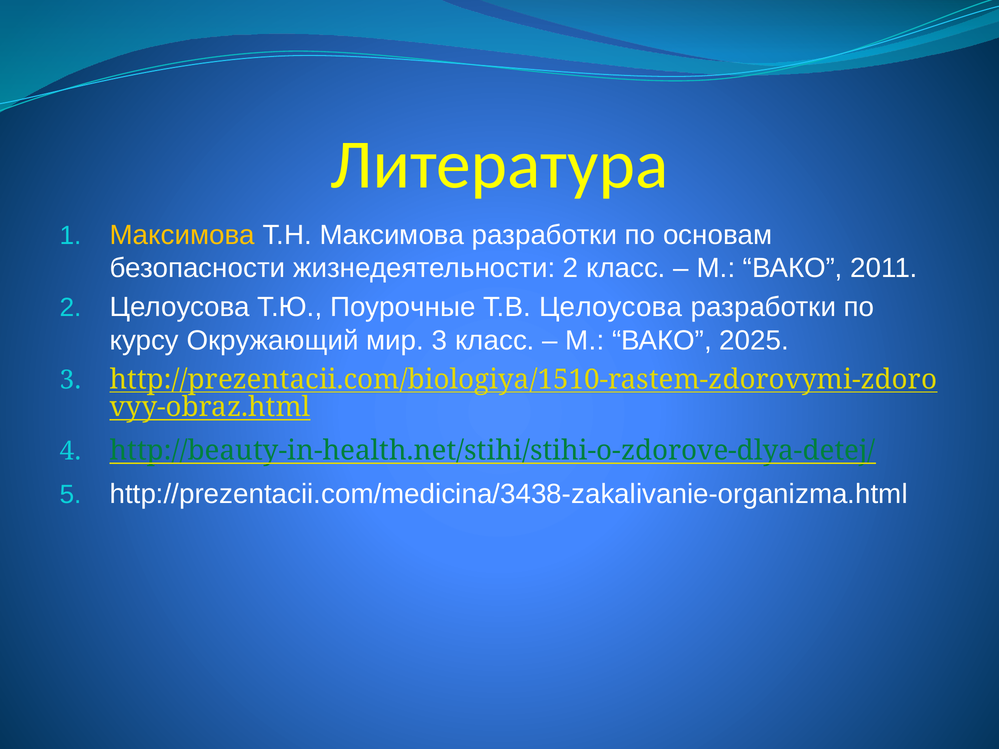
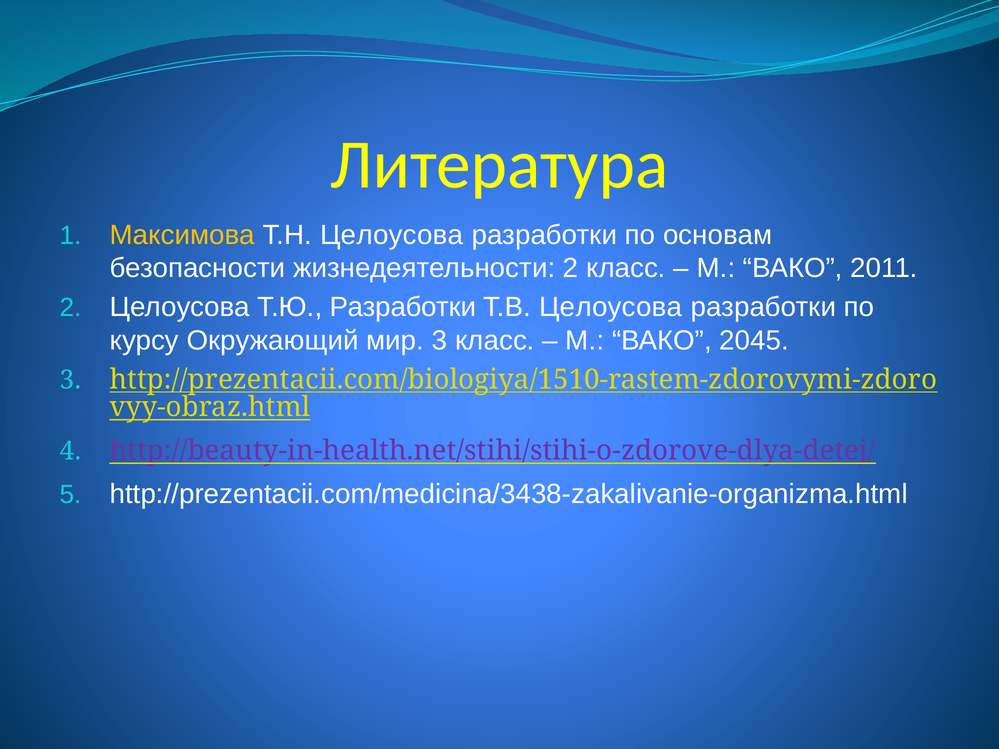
Т.Н Максимова: Максимова -> Целоусова
Т.Ю Поурочные: Поурочные -> Разработки
2025: 2025 -> 2045
http://beauty-in-health.net/stihi/stihi-o-zdorove-dlya-detej/ colour: green -> purple
